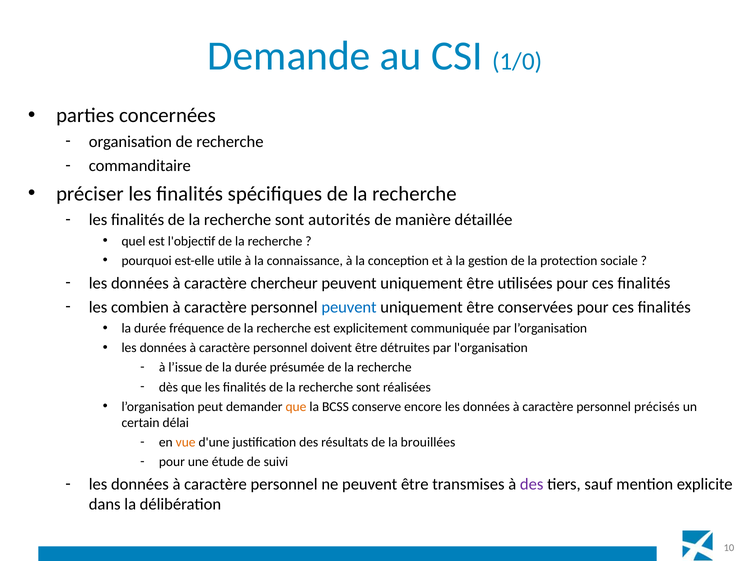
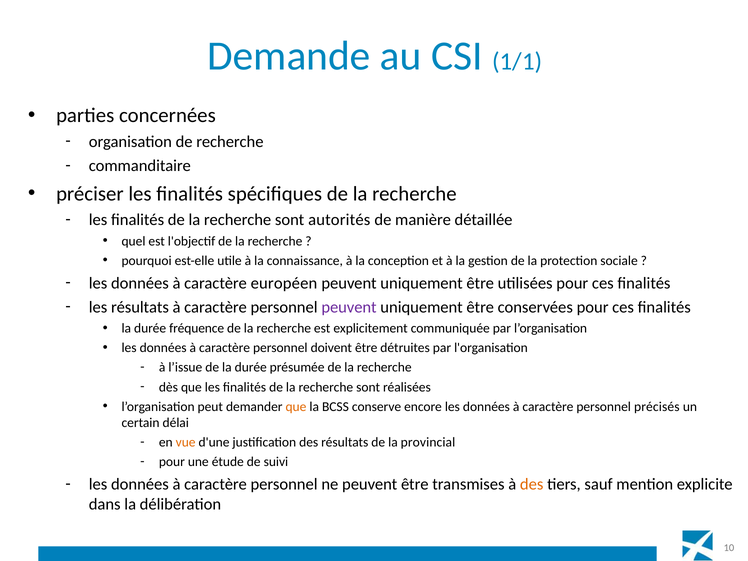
1/0: 1/0 -> 1/1
chercheur: chercheur -> européen
les combien: combien -> résultats
peuvent at (349, 307) colour: blue -> purple
brouillées: brouillées -> provincial
des at (532, 484) colour: purple -> orange
